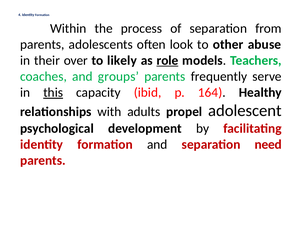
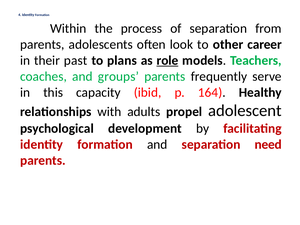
abuse: abuse -> career
over: over -> past
likely: likely -> plans
this underline: present -> none
